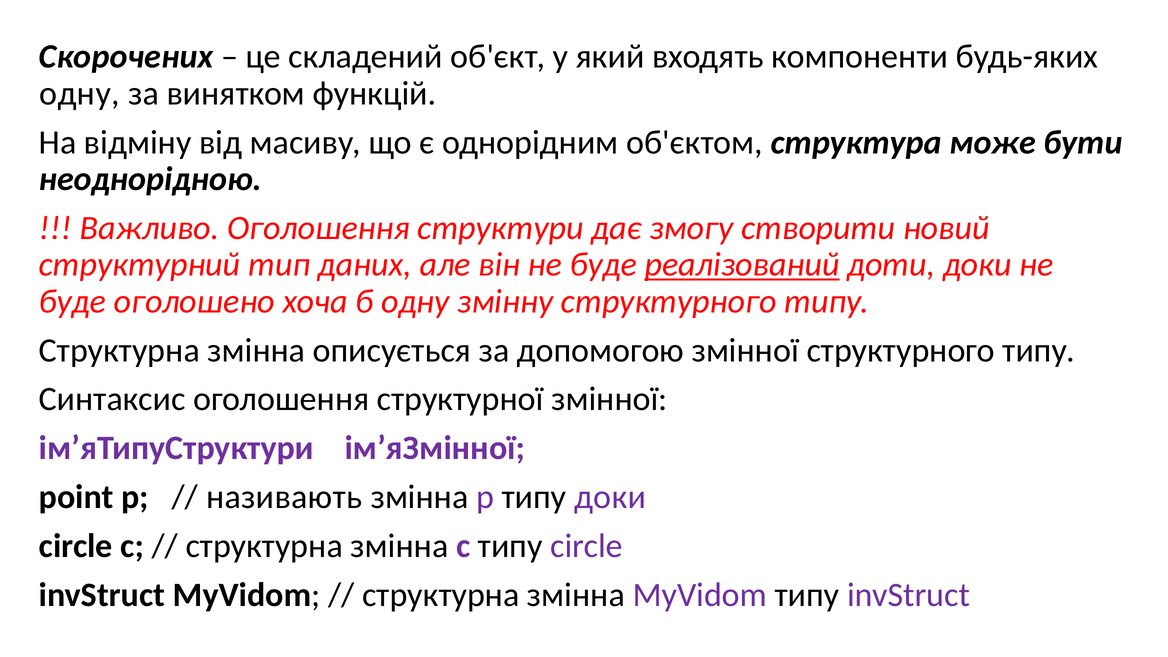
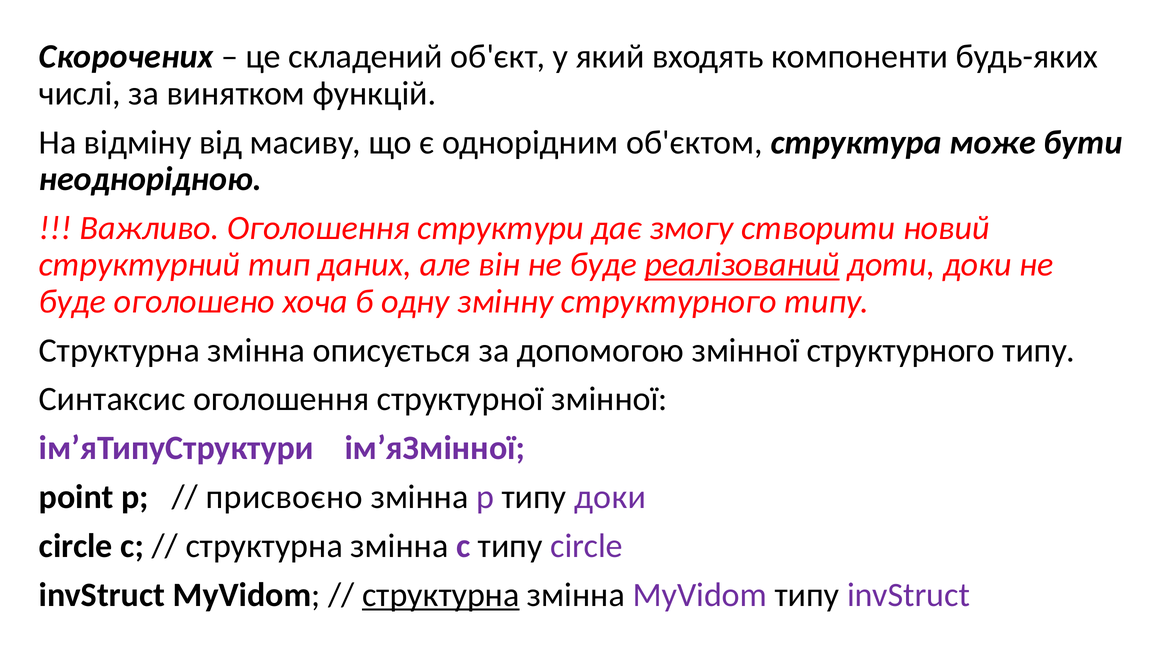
одну at (80, 93): одну -> числі
називають: називають -> присвоєно
структурна at (441, 595) underline: none -> present
